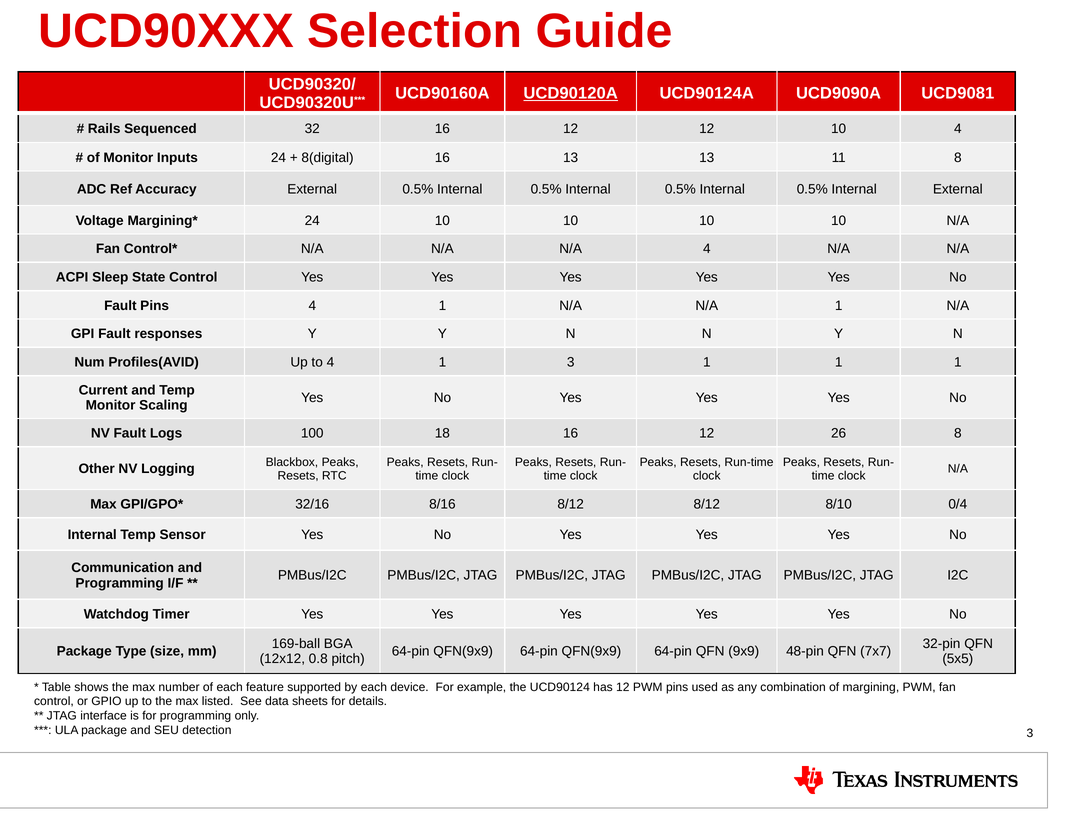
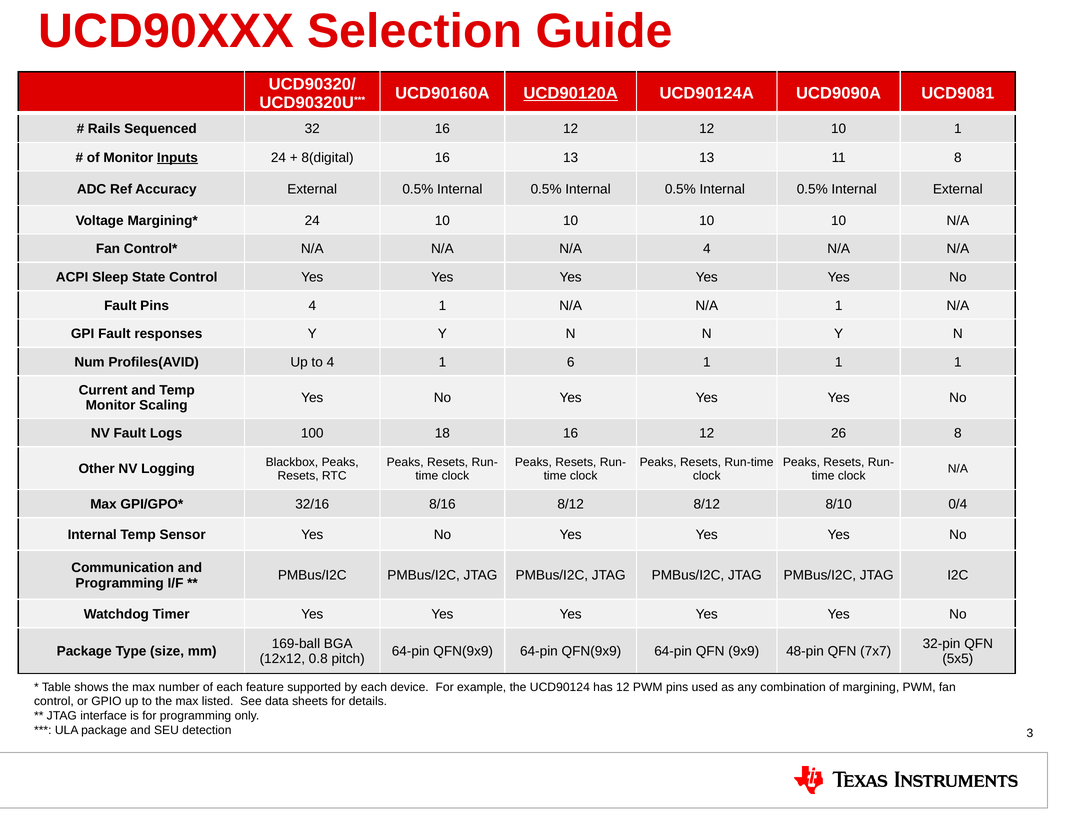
10 4: 4 -> 1
Inputs underline: none -> present
1 3: 3 -> 6
